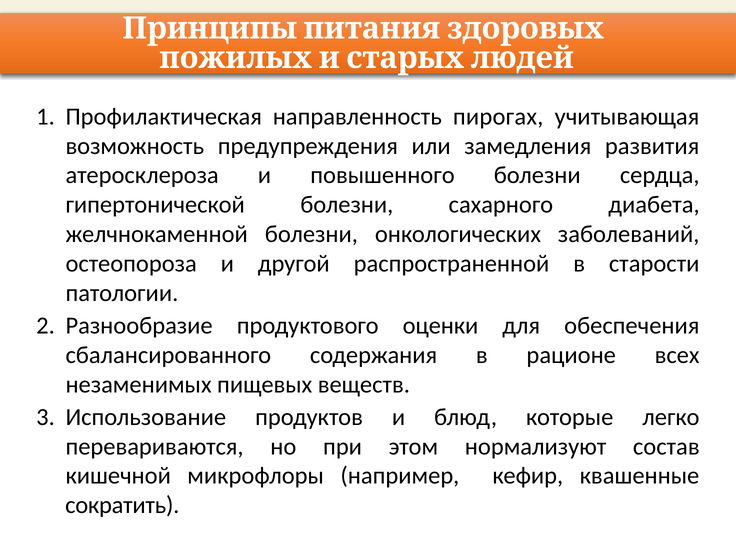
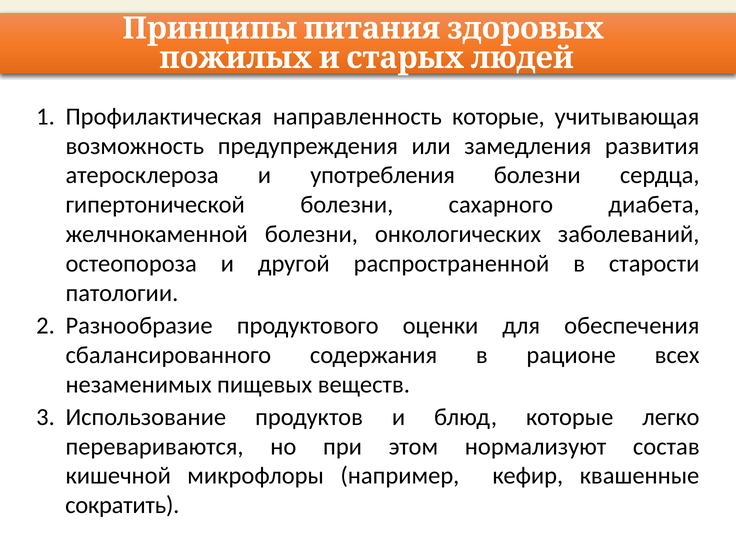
направленность пирогах: пирогах -> которые
повышенного: повышенного -> употребления
